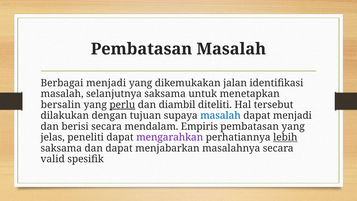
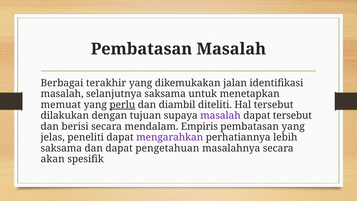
Berbagai menjadi: menjadi -> terakhir
bersalin: bersalin -> memuat
masalah at (220, 116) colour: blue -> purple
dapat menjadi: menjadi -> tersebut
lebih underline: present -> none
menjabarkan: menjabarkan -> pengetahuan
valid: valid -> akan
